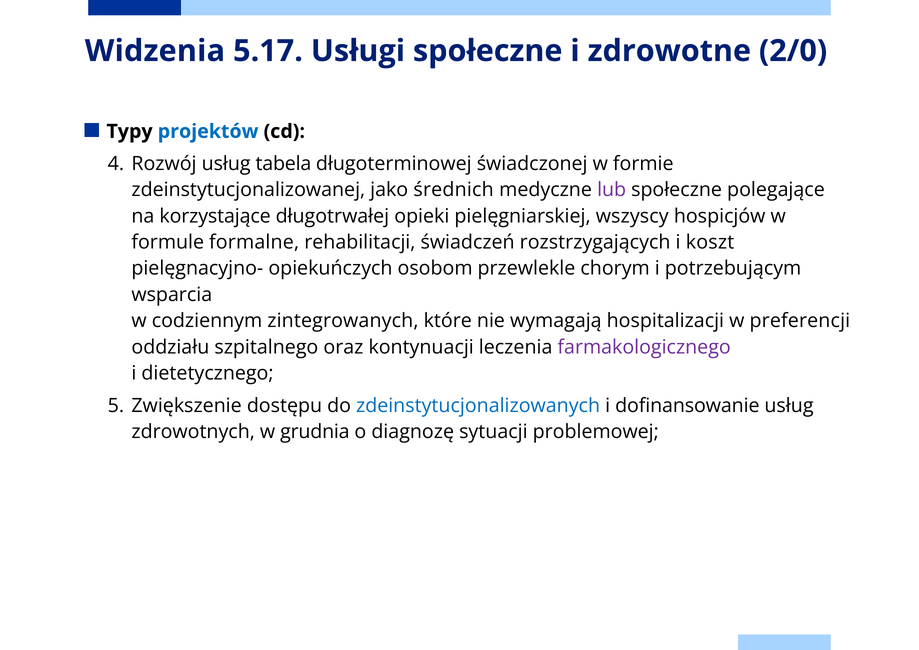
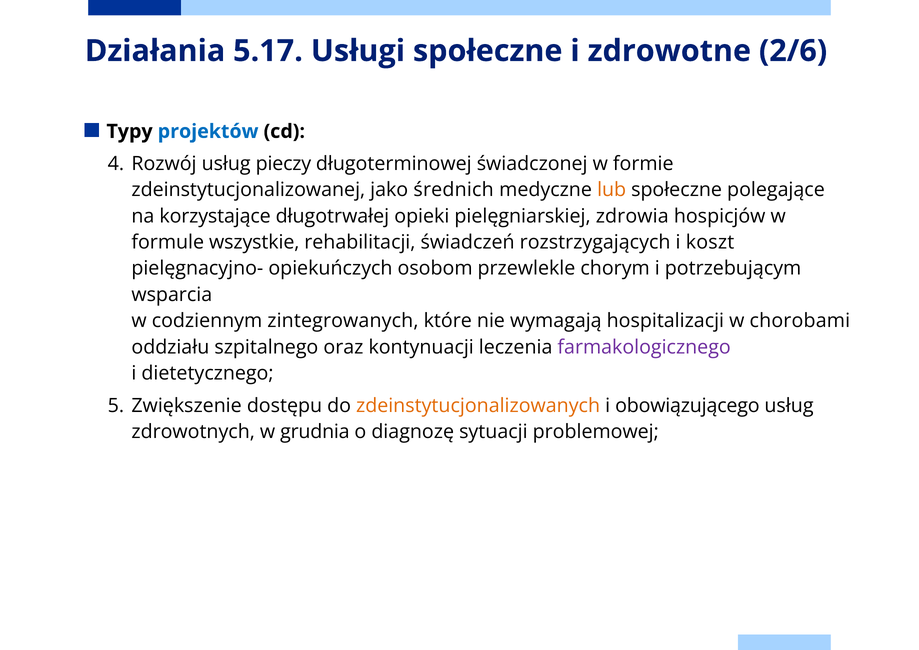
Widzenia: Widzenia -> Działania
2/0: 2/0 -> 2/6
tabela: tabela -> pieczy
lub colour: purple -> orange
wszyscy: wszyscy -> zdrowia
formalne: formalne -> wszystkie
preferencji: preferencji -> chorobami
zdeinstytucjonalizowanych colour: blue -> orange
dofinansowanie: dofinansowanie -> obowiązującego
